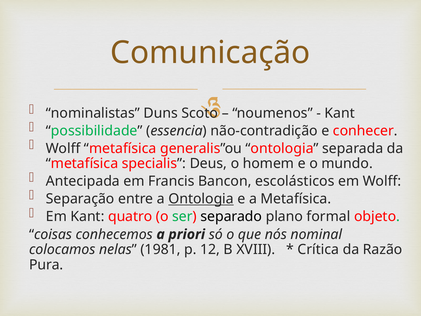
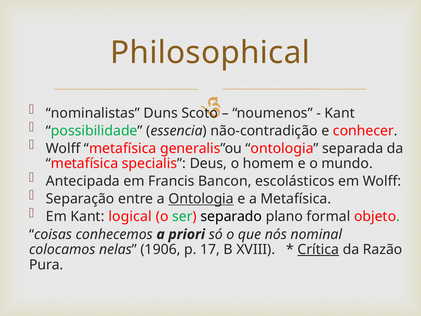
Comunicação: Comunicação -> Philosophical
quatro: quatro -> logical
1981: 1981 -> 1906
12: 12 -> 17
Crítica underline: none -> present
